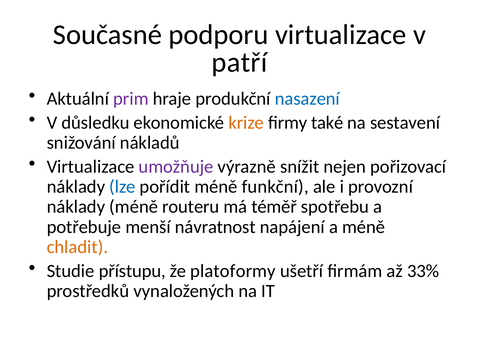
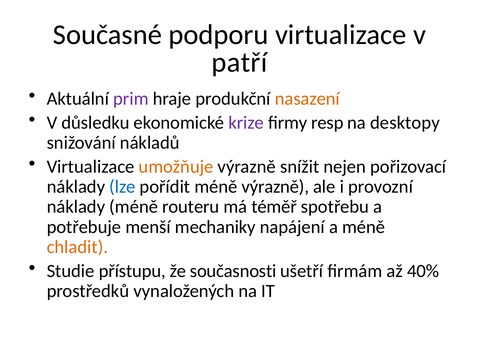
nasazení colour: blue -> orange
krize colour: orange -> purple
také: také -> resp
sestavení: sestavení -> desktopy
umožňuje colour: purple -> orange
méně funkční: funkční -> výrazně
návratnost: návratnost -> mechaniky
platoformy: platoformy -> současnosti
33%: 33% -> 40%
